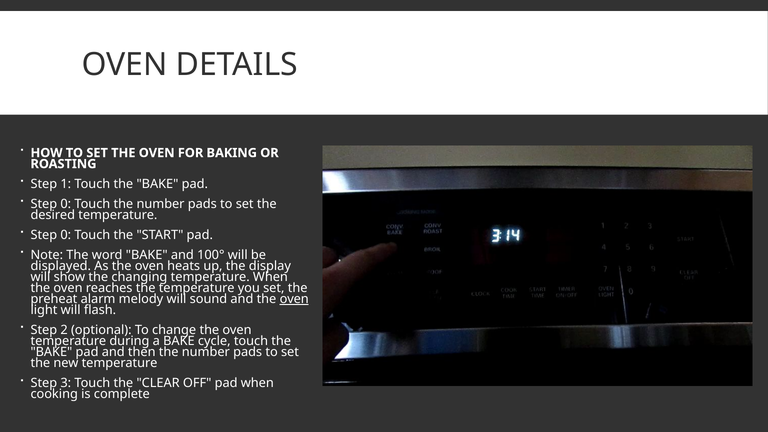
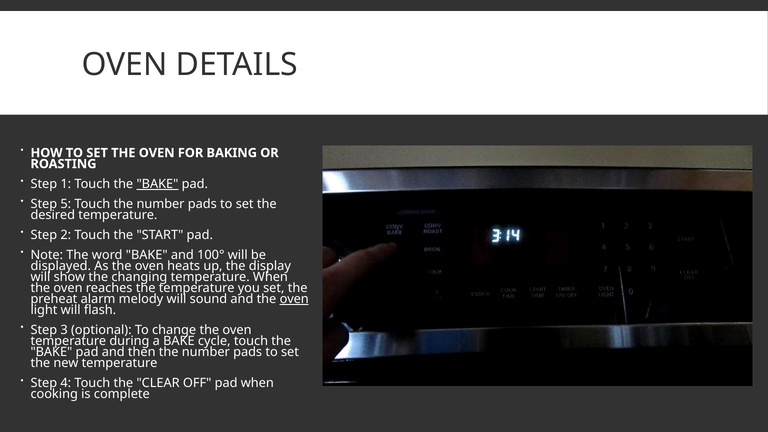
BAKE at (157, 184) underline: none -> present
0 at (66, 204): 0 -> 5
0 at (66, 235): 0 -> 2
2: 2 -> 3
3: 3 -> 4
